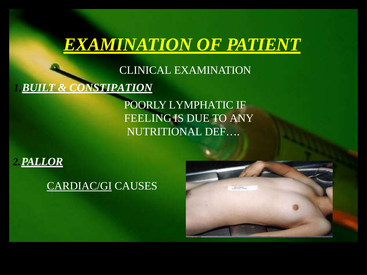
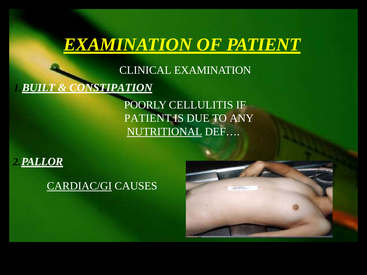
LYMPHATIC: LYMPHATIC -> CELLULITIS
FEELING at (148, 118): FEELING -> PATIENT
NUTRITIONAL underline: none -> present
